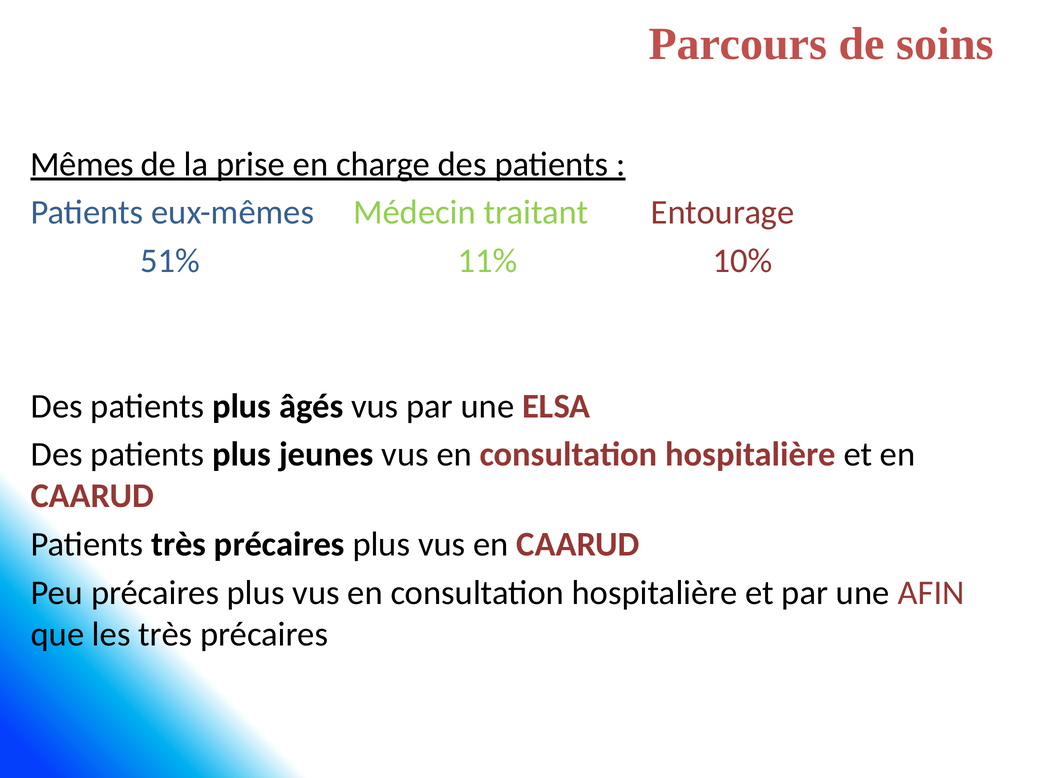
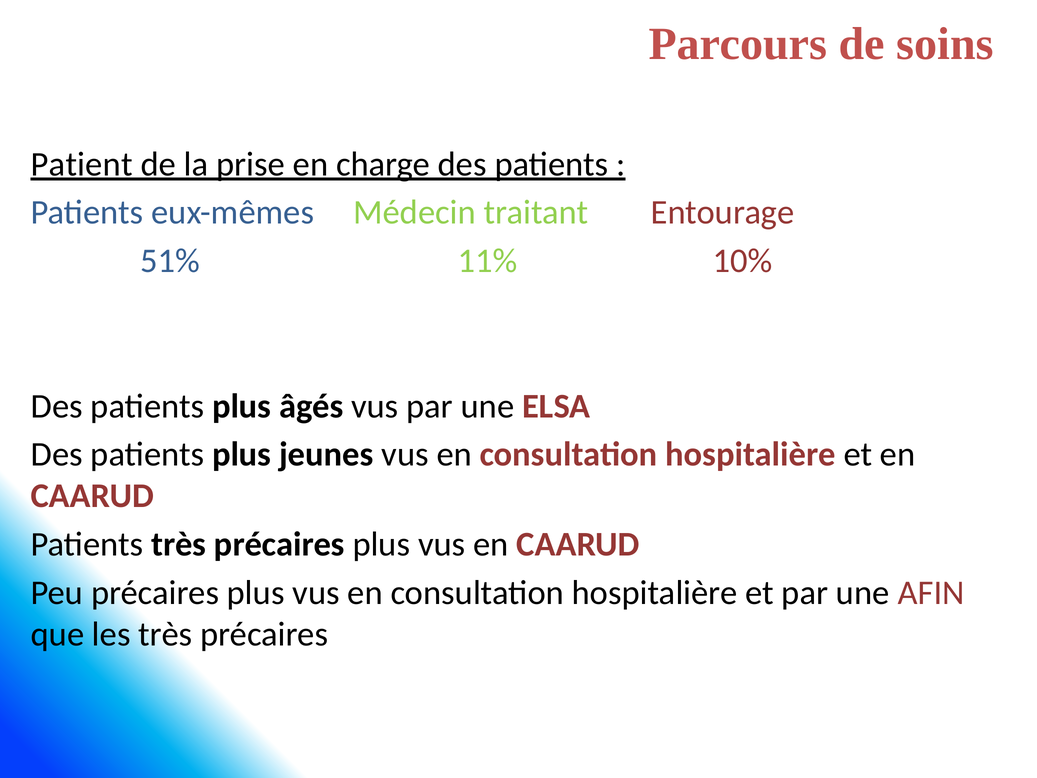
Mêmes: Mêmes -> Patient
